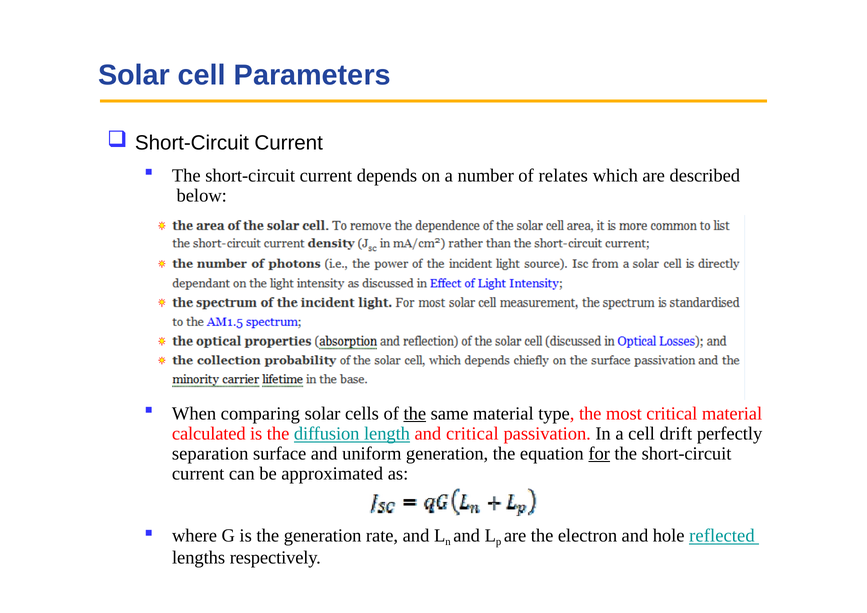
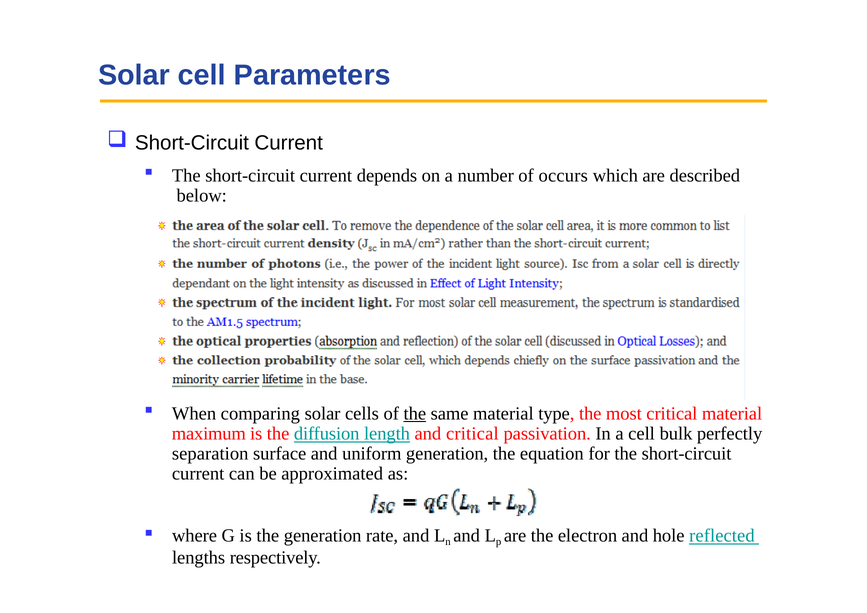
relates: relates -> occurs
calculated: calculated -> maximum
drift: drift -> bulk
for underline: present -> none
